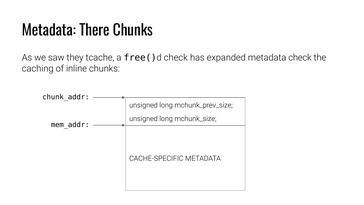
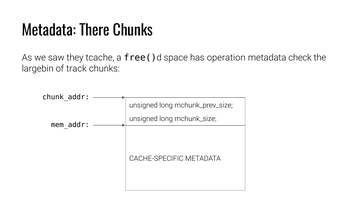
free()d check: check -> space
expanded: expanded -> operation
caching: caching -> largebin
inline: inline -> track
